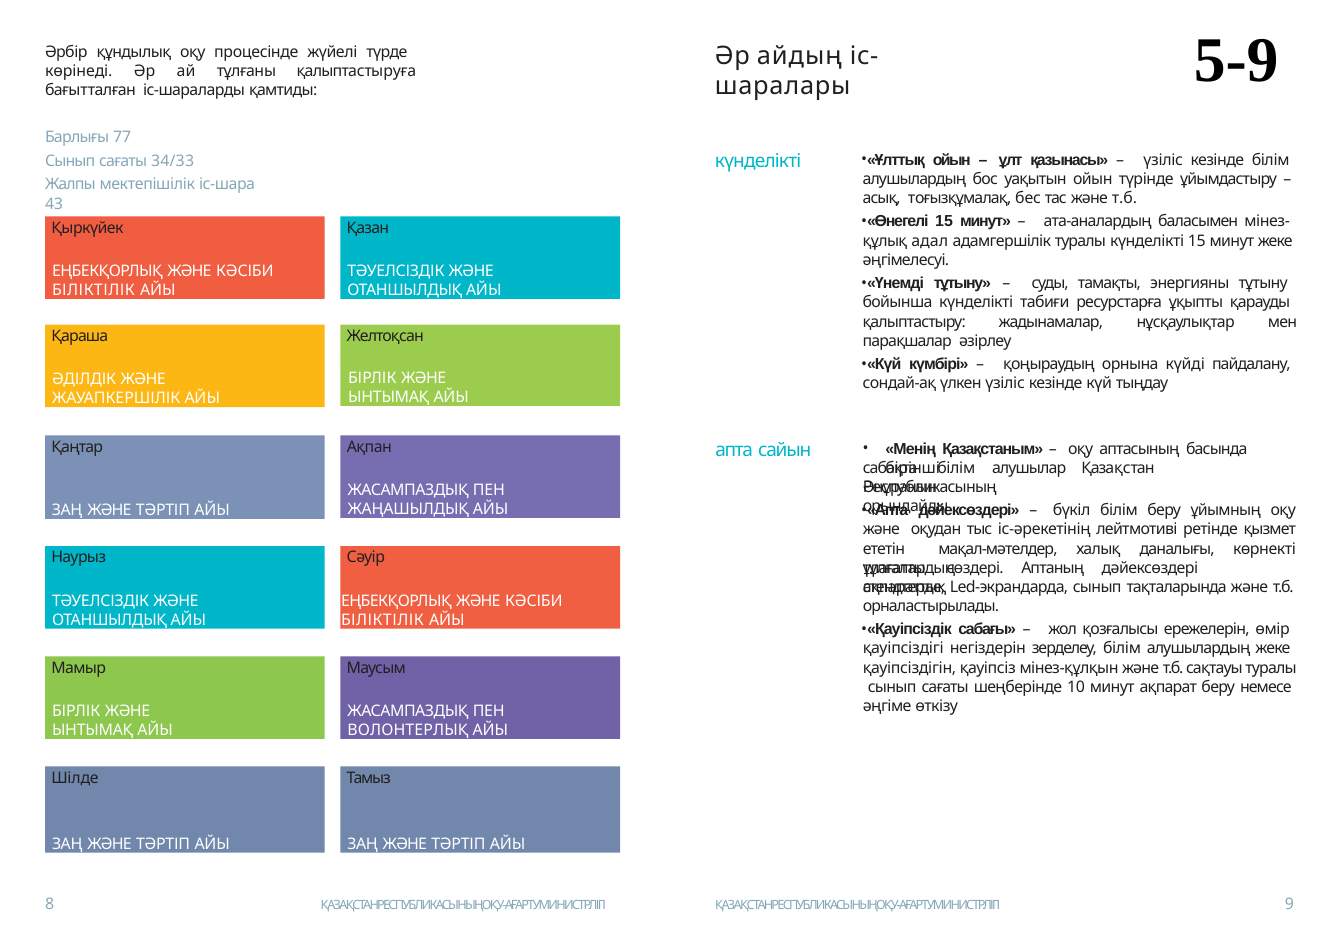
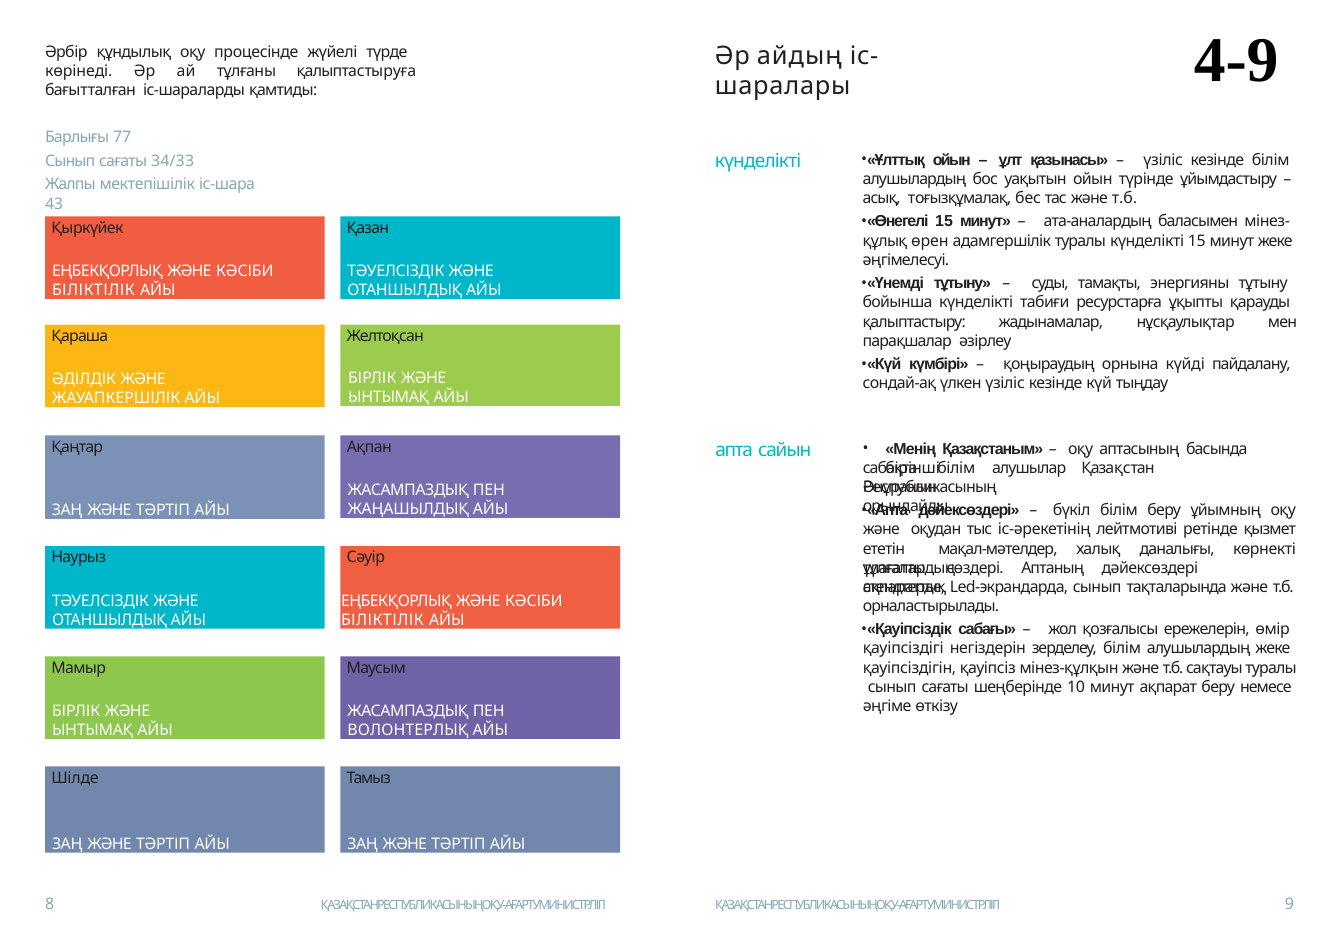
5-9: 5-9 -> 4-9
адал: адал -> өрен
